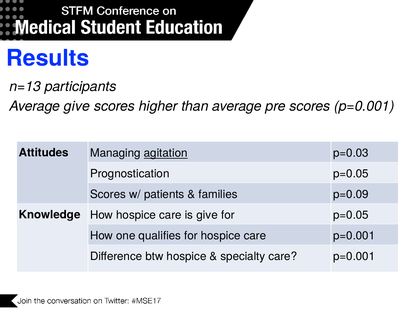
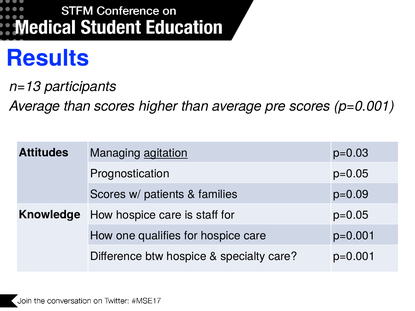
Average give: give -> than
is give: give -> staff
